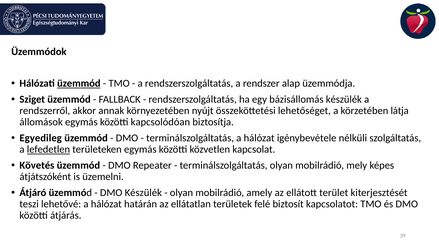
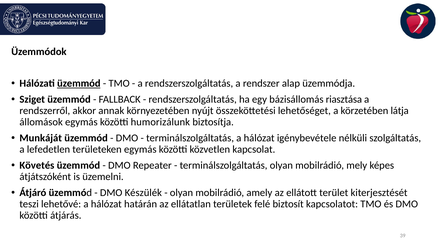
bázisállomás készülék: készülék -> riasztása
kapcsolódóan: kapcsolódóan -> humorizálunk
Egyedileg: Egyedileg -> Munkáját
lefedetlen underline: present -> none
